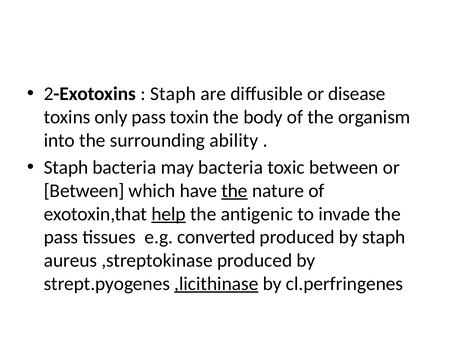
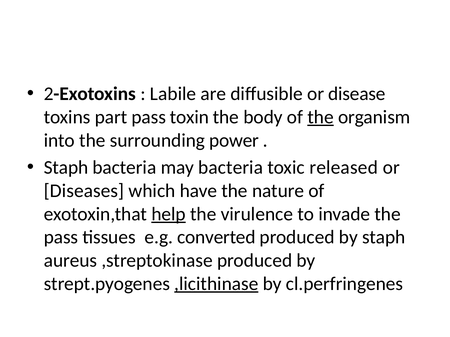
Staph at (173, 94): Staph -> Labile
only: only -> part
the at (321, 117) underline: none -> present
ability: ability -> power
toxic between: between -> released
Between at (84, 191): Between -> Diseases
the at (234, 191) underline: present -> none
antigenic: antigenic -> virulence
